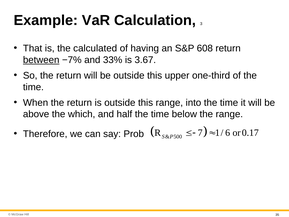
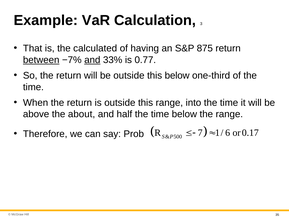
608: 608 -> 875
and at (92, 60) underline: none -> present
3.67: 3.67 -> 0.77
this upper: upper -> below
which: which -> about
